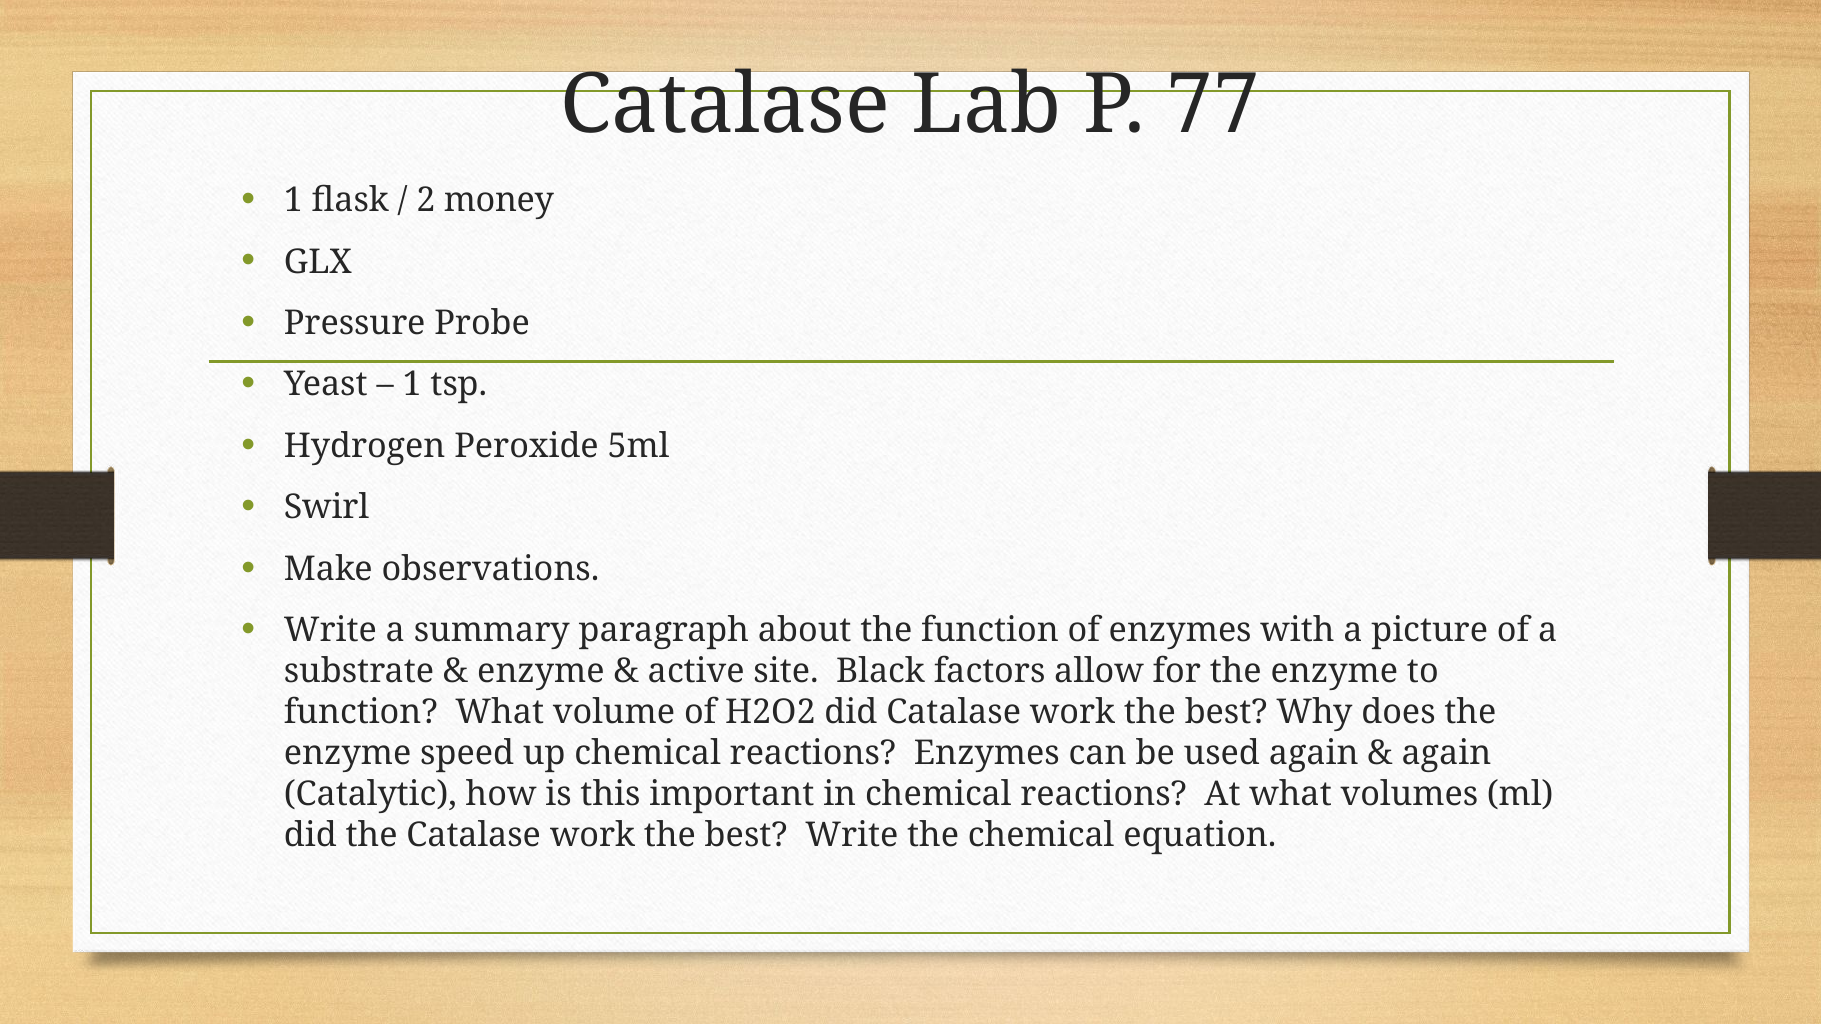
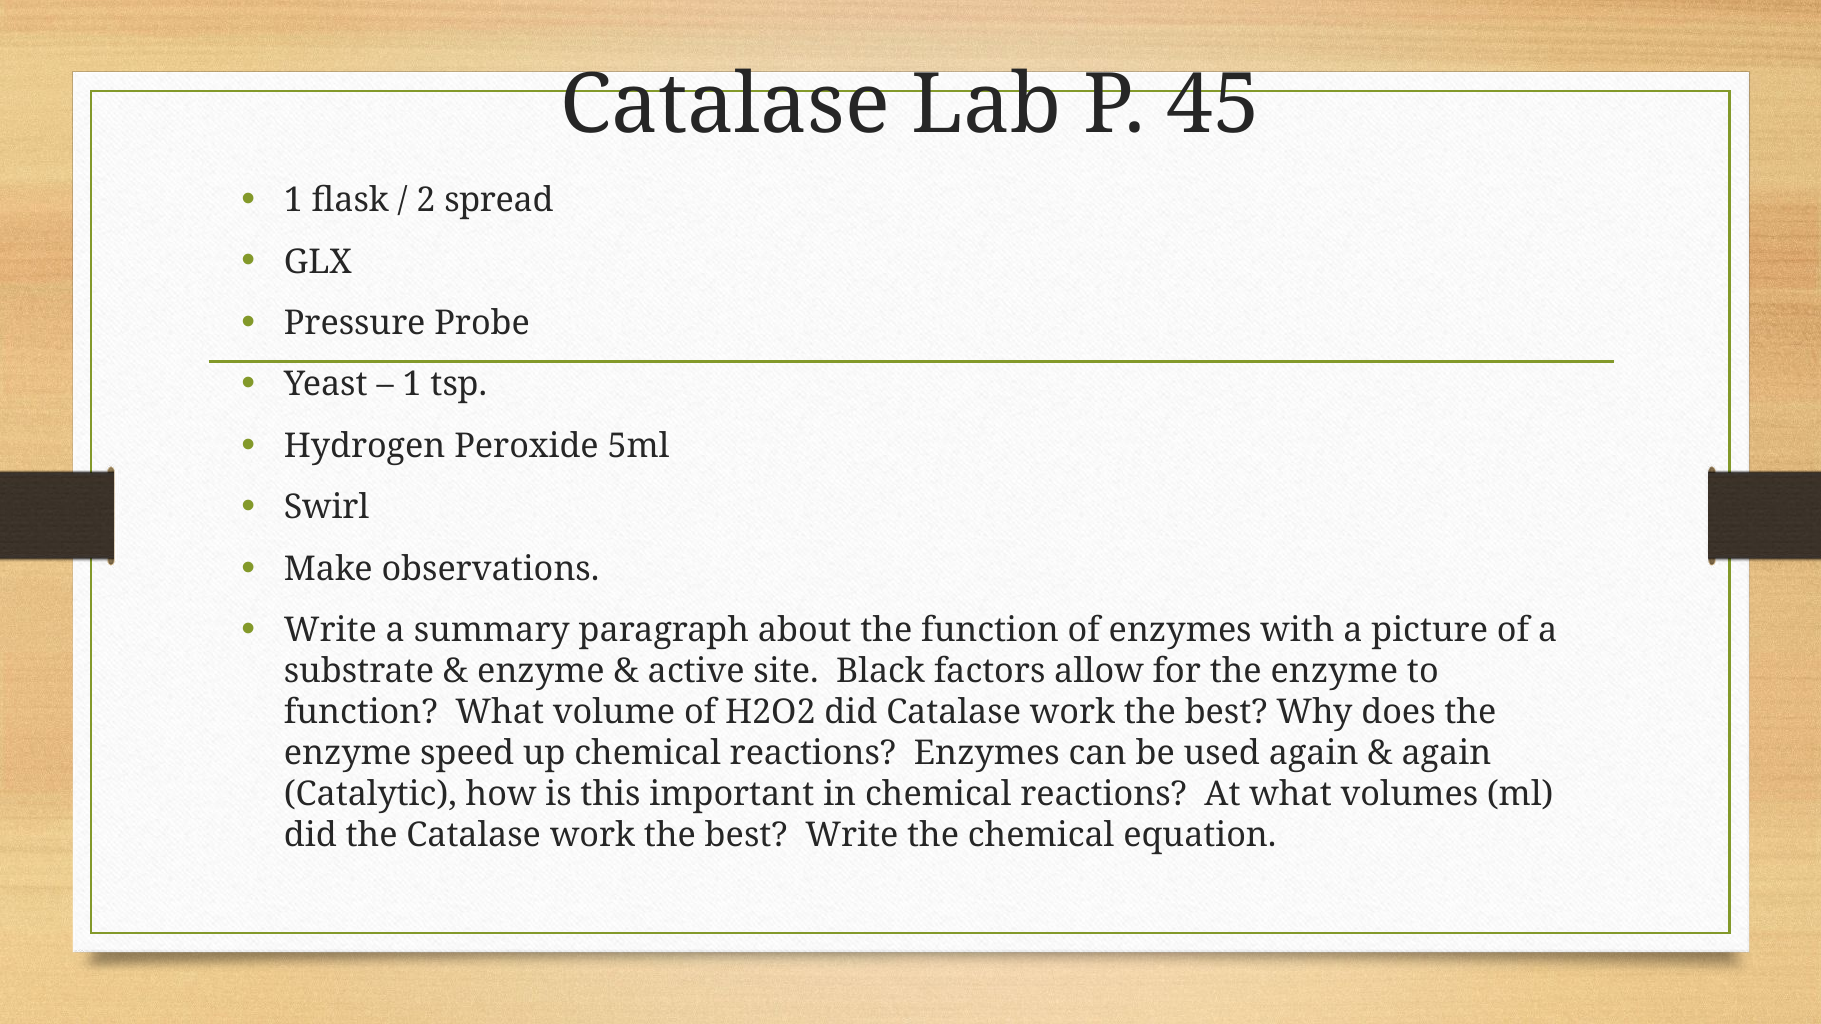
77: 77 -> 45
money: money -> spread
